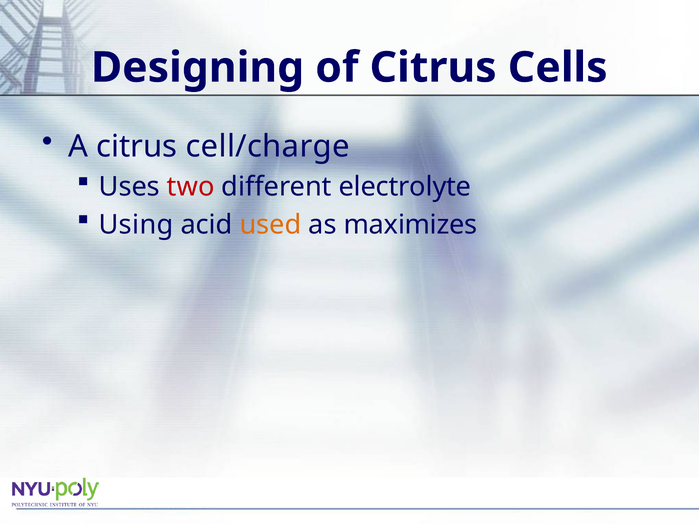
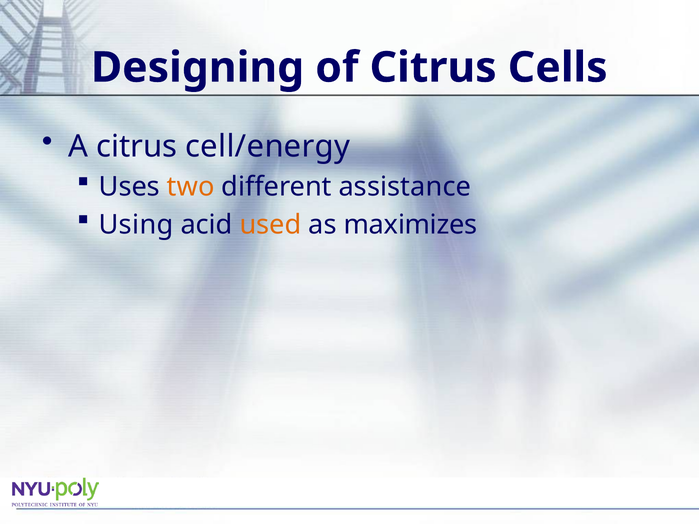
cell/charge: cell/charge -> cell/energy
two colour: red -> orange
electrolyte: electrolyte -> assistance
